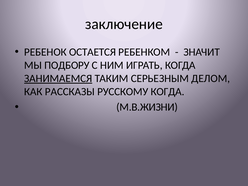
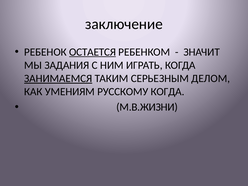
ОСТАЕТСЯ underline: none -> present
ПОДБОРУ: ПОДБОРУ -> ЗАДАНИЯ
РАССКАЗЫ: РАССКАЗЫ -> УМЕНИЯМ
